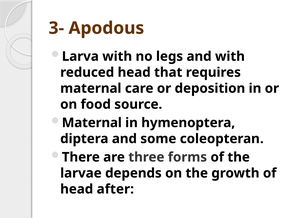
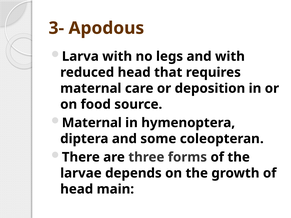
after: after -> main
